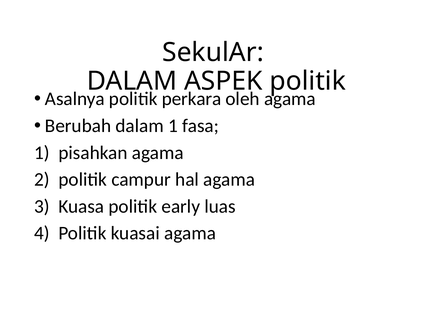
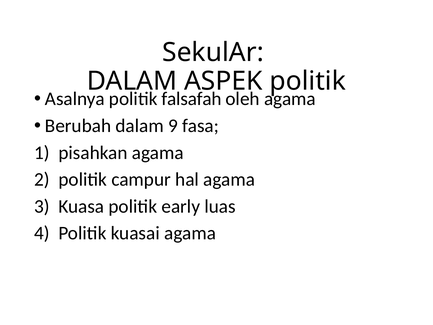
perkara: perkara -> falsafah
dalam 1: 1 -> 9
